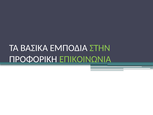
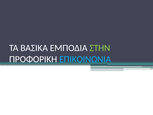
ΕΠΙΚΟΙΝΩΝΙΑ colour: light green -> light blue
